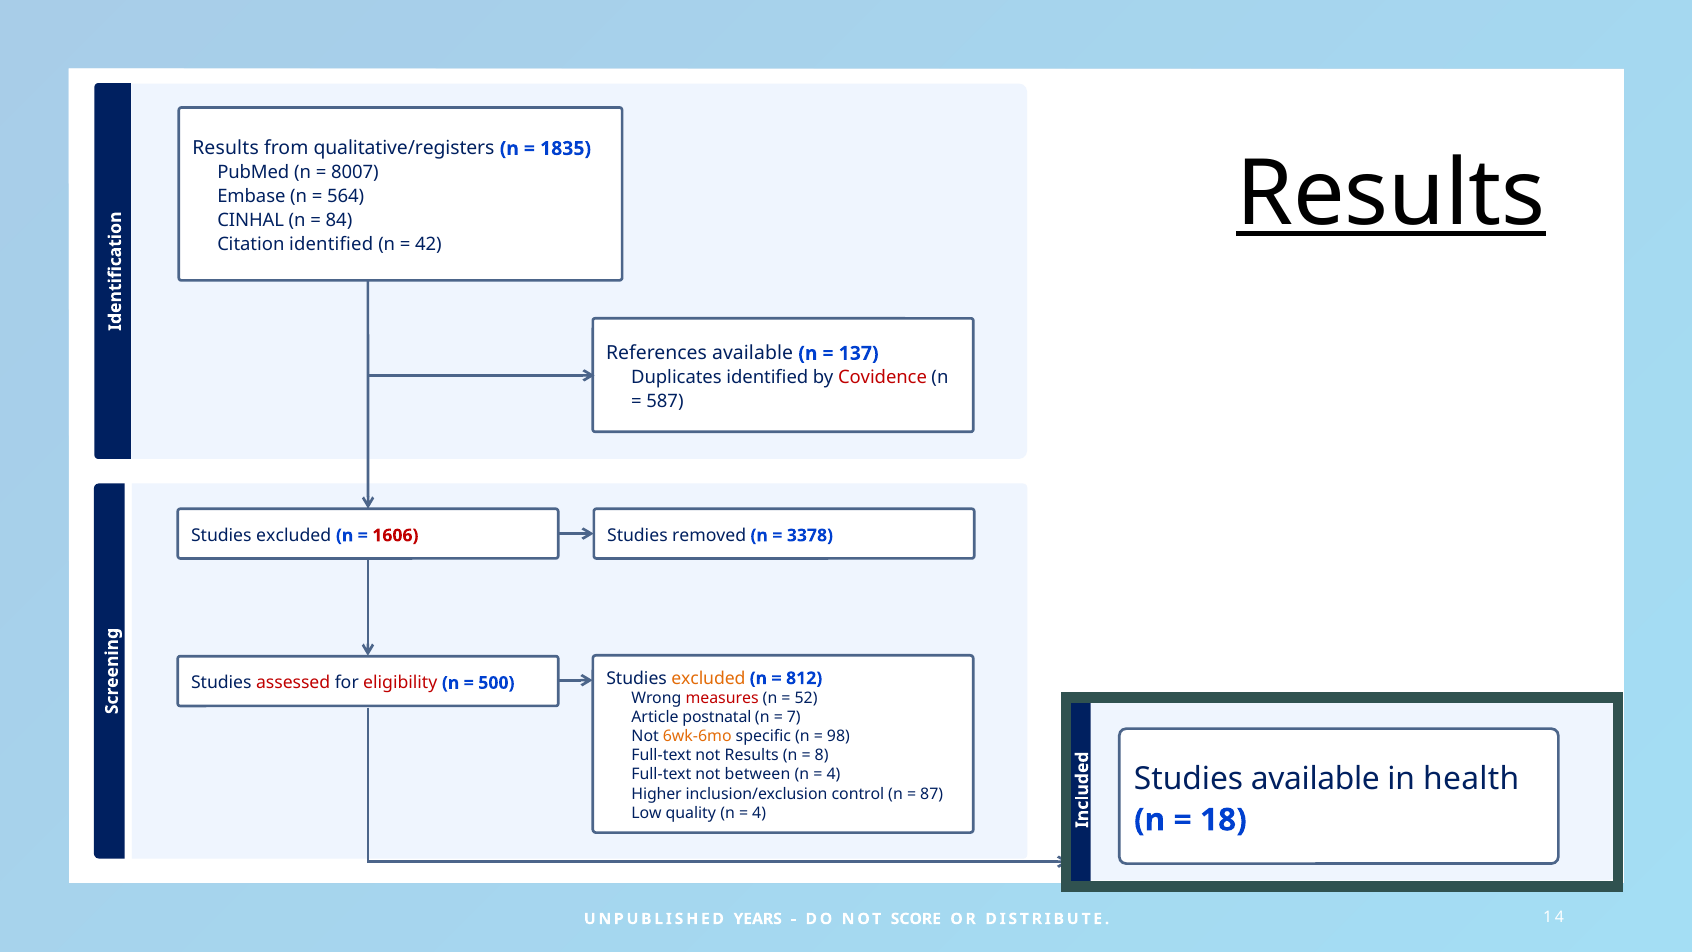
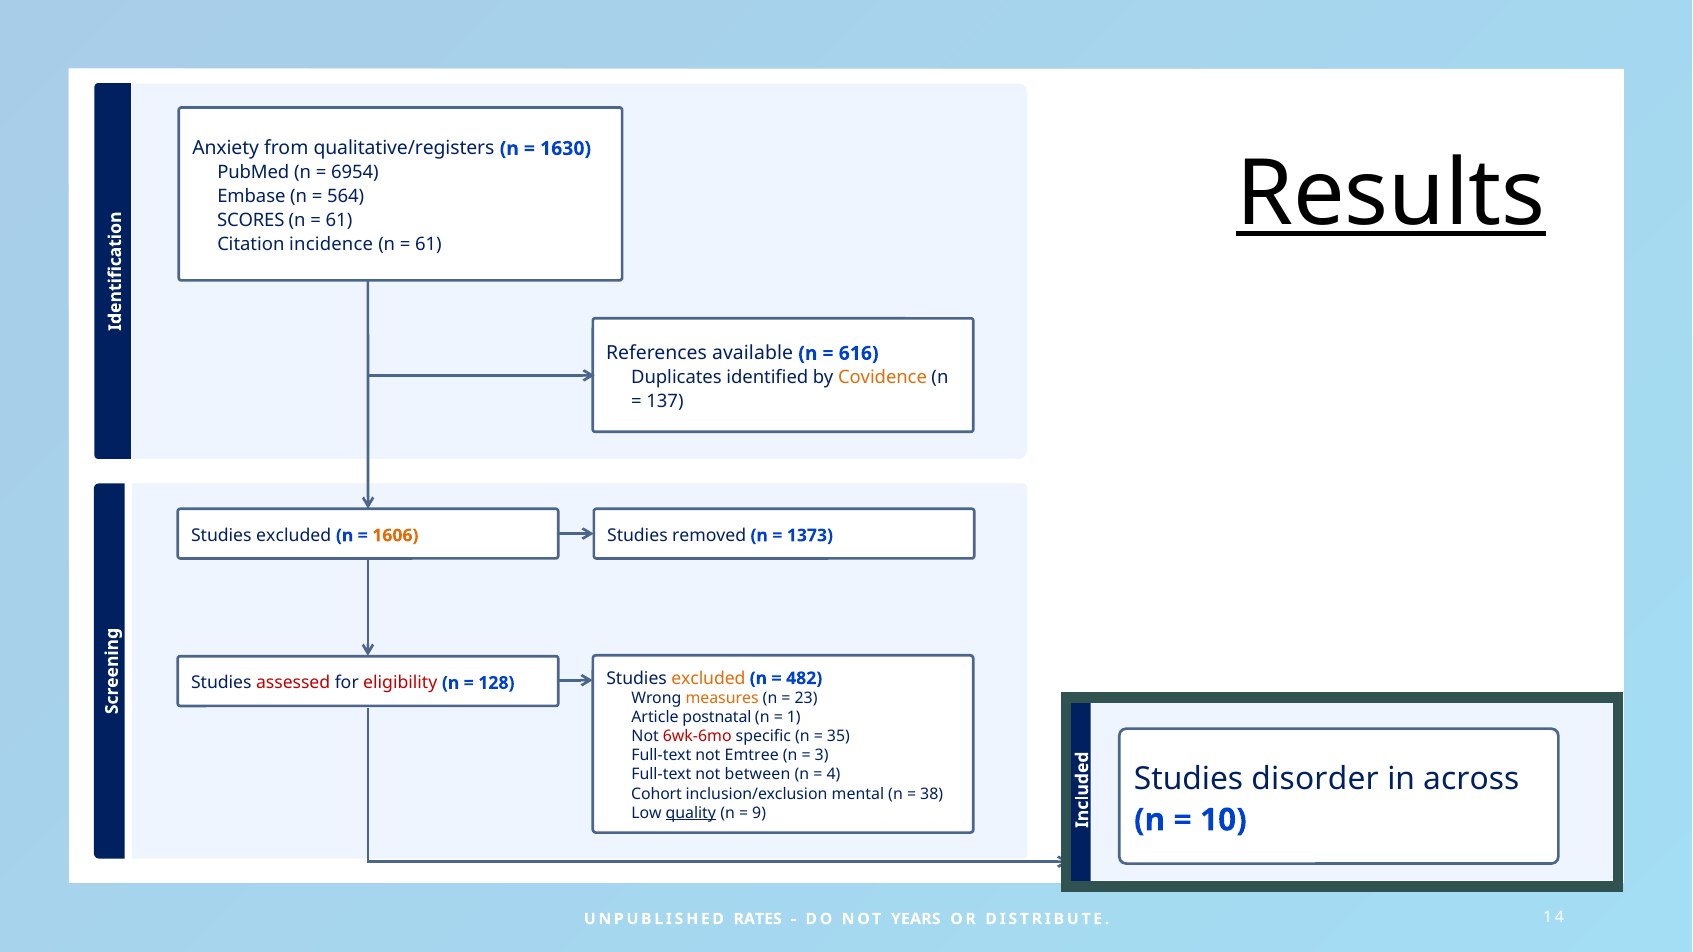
Results at (226, 149): Results -> Anxiety
1835: 1835 -> 1630
8007: 8007 -> 6954
CINHAL: CINHAL -> SCORES
84 at (339, 220): 84 -> 61
Citation identified: identified -> incidence
42 at (428, 244): 42 -> 61
137: 137 -> 616
Covidence colour: red -> orange
587: 587 -> 137
1606 colour: red -> orange
3378: 3378 -> 1373
812: 812 -> 482
500: 500 -> 128
measures colour: red -> orange
52: 52 -> 23
7: 7 -> 1
6wk-6mo colour: orange -> red
98: 98 -> 35
not Results: Results -> Emtree
8: 8 -> 3
Studies available: available -> disorder
health: health -> across
Higher: Higher -> Cohort
control: control -> mental
87: 87 -> 38
quality underline: none -> present
4 at (759, 813): 4 -> 9
18: 18 -> 10
YEARS: YEARS -> RATES
SCORE: SCORE -> YEARS
